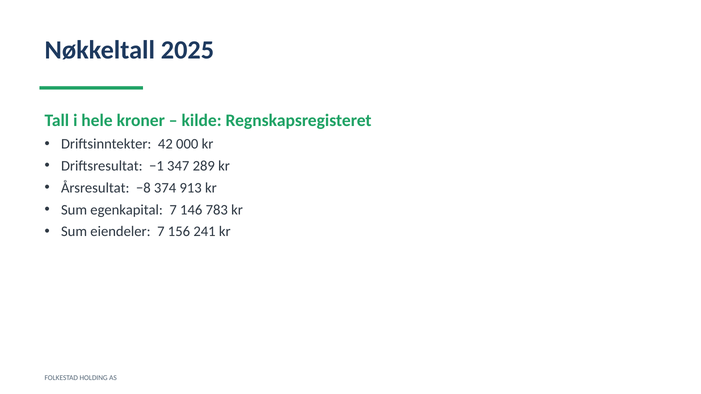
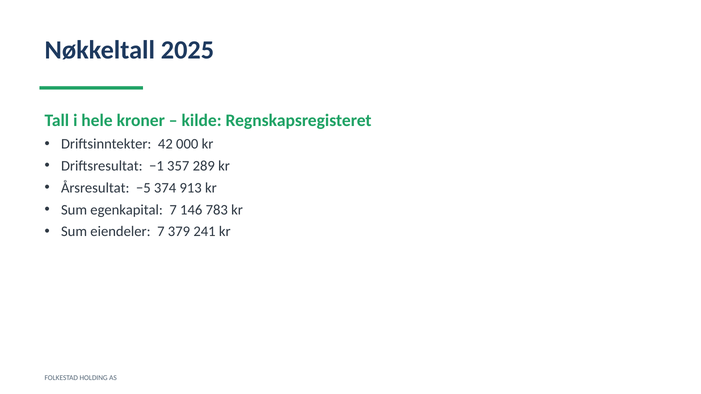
347: 347 -> 357
−8: −8 -> −5
156: 156 -> 379
